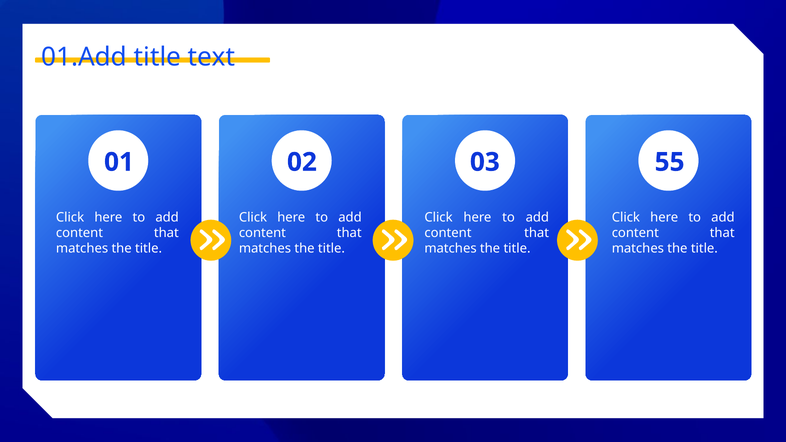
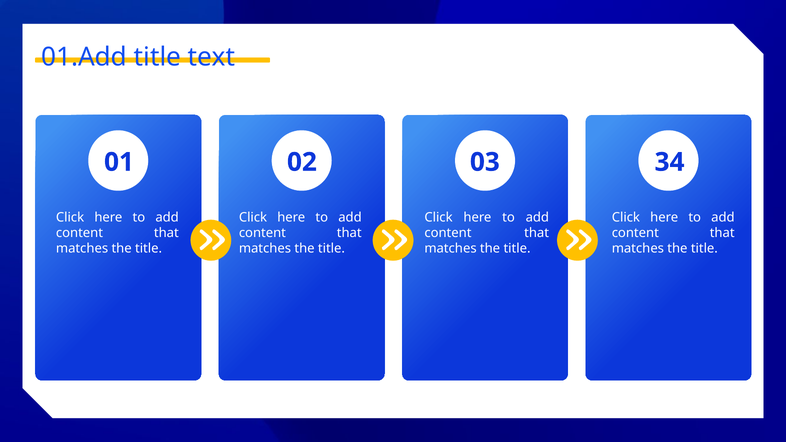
55: 55 -> 34
